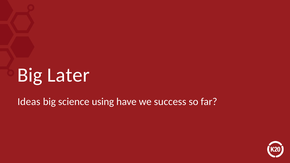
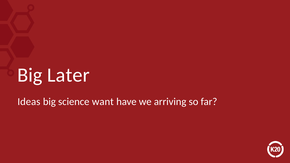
using: using -> want
success: success -> arriving
